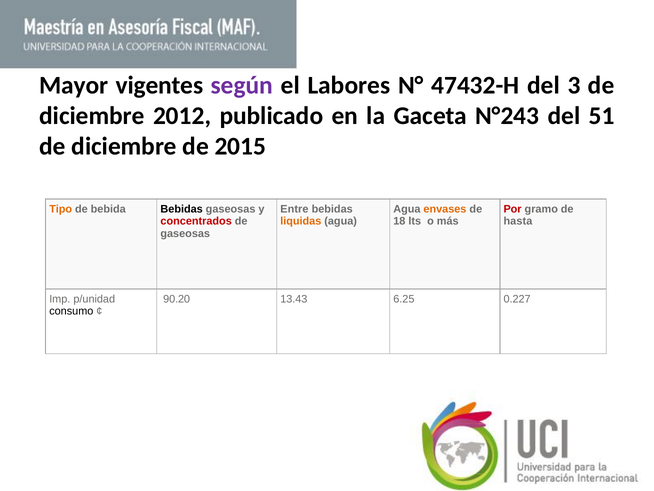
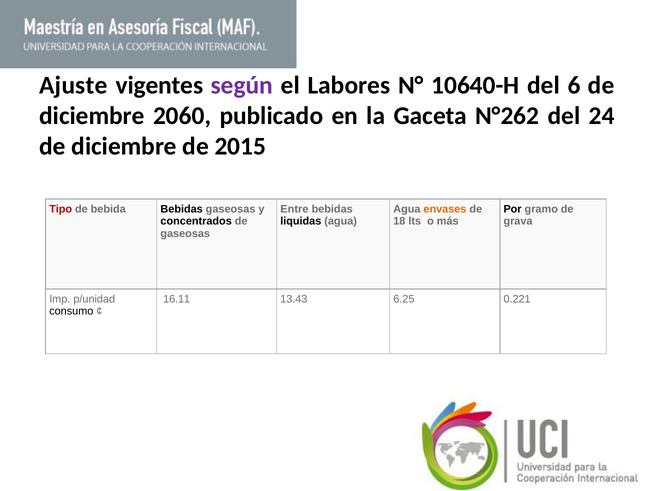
Mayor: Mayor -> Ajuste
47432-H: 47432-H -> 10640-H
3: 3 -> 6
2012: 2012 -> 2060
N°243: N°243 -> N°262
51: 51 -> 24
Tipo colour: orange -> red
Por colour: red -> black
concentrados colour: red -> black
liquidas colour: orange -> black
hasta: hasta -> grava
90.20: 90.20 -> 16.11
0.227: 0.227 -> 0.221
